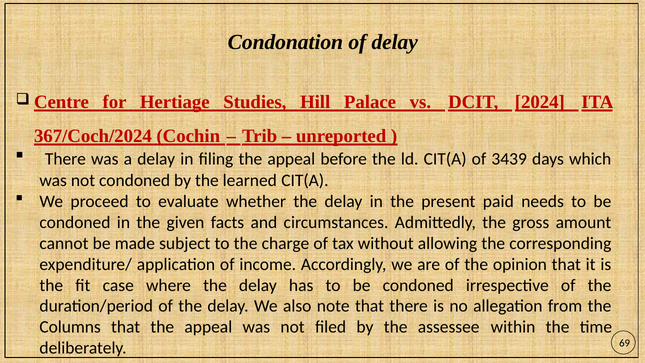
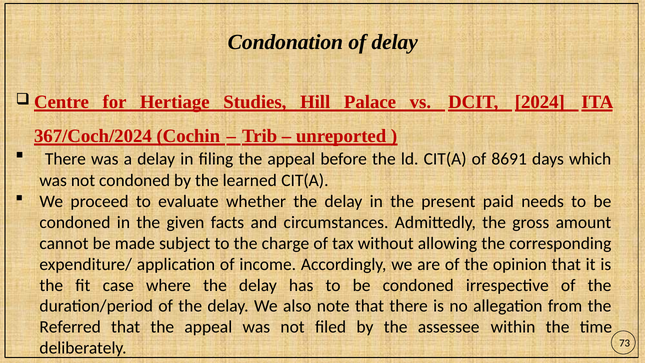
3439: 3439 -> 8691
Columns: Columns -> Referred
69: 69 -> 73
